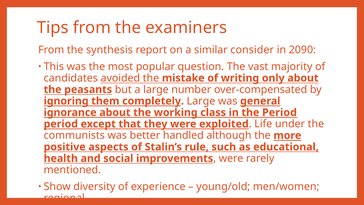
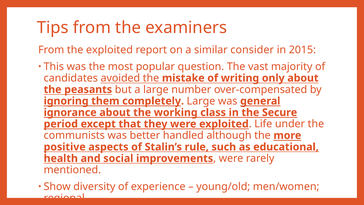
the synthesis: synthesis -> exploited
2090: 2090 -> 2015
the Period: Period -> Secure
